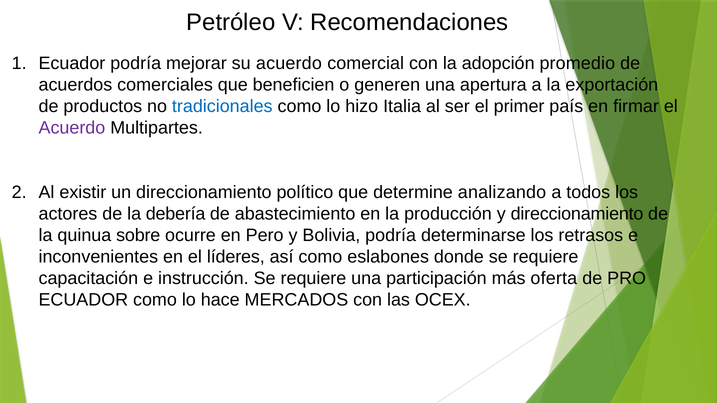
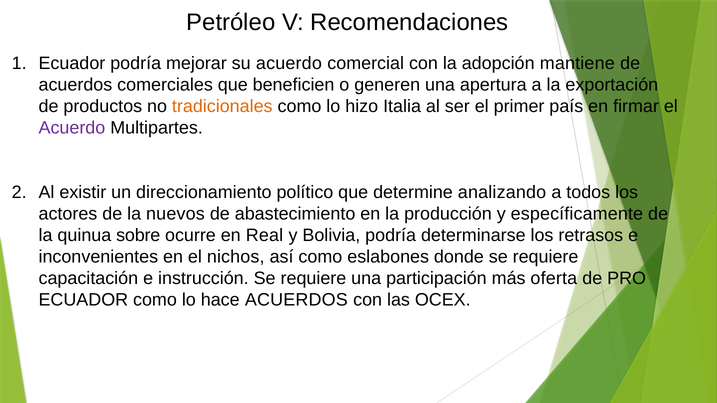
promedio: promedio -> mantiene
tradicionales colour: blue -> orange
debería: debería -> nuevos
y direccionamiento: direccionamiento -> específicamente
Pero: Pero -> Real
líderes: líderes -> nichos
hace MERCADOS: MERCADOS -> ACUERDOS
